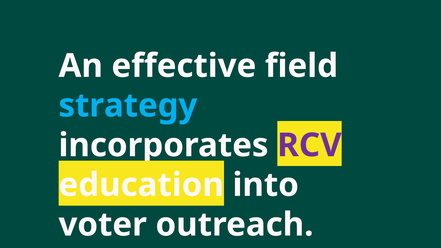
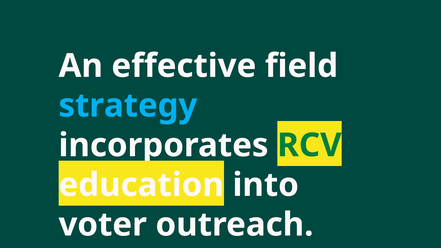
RCV colour: purple -> green
